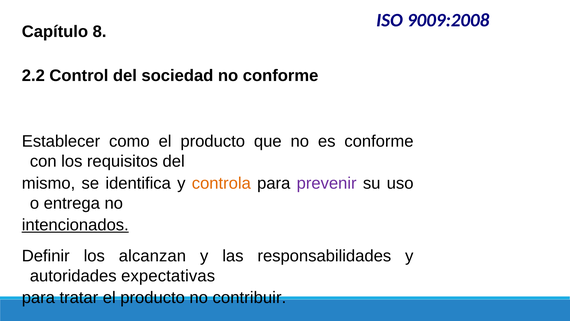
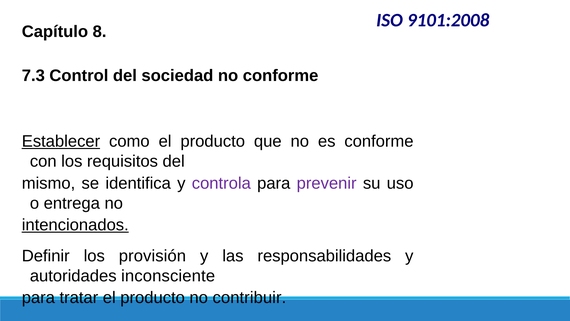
9009:2008: 9009:2008 -> 9101:2008
2.2: 2.2 -> 7.3
Establecer underline: none -> present
controla colour: orange -> purple
alcanzan: alcanzan -> provisión
expectativas: expectativas -> inconsciente
